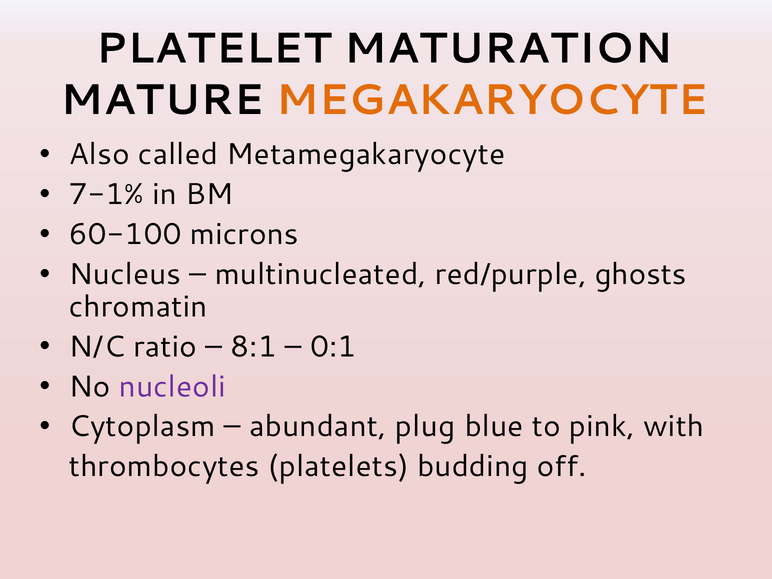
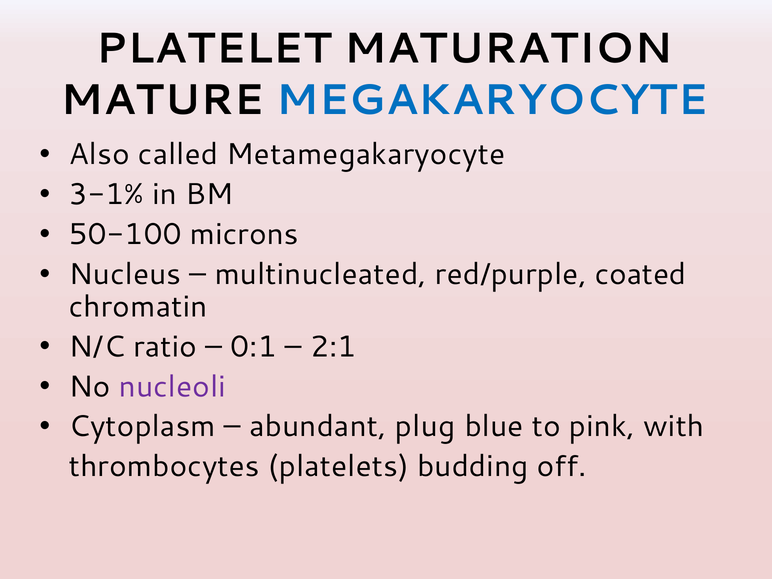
MEGAKARYOCYTE colour: orange -> blue
7-1%: 7-1% -> 3-1%
60-100: 60-100 -> 50-100
ghosts: ghosts -> coated
8:1: 8:1 -> 0:1
0:1: 0:1 -> 2:1
